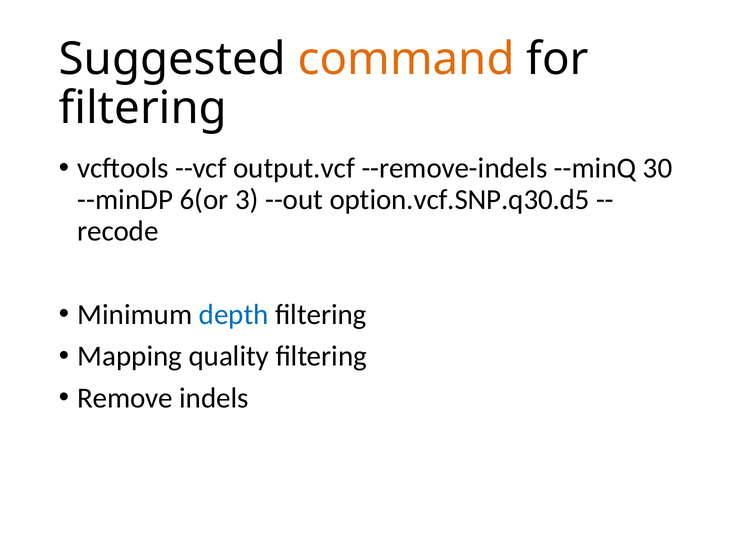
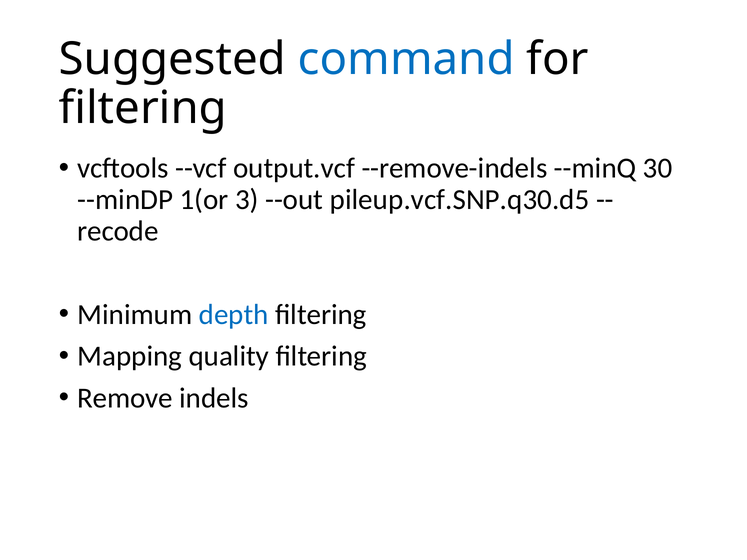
command colour: orange -> blue
6(or: 6(or -> 1(or
option.vcf.SNP.q30.d5: option.vcf.SNP.q30.d5 -> pileup.vcf.SNP.q30.d5
